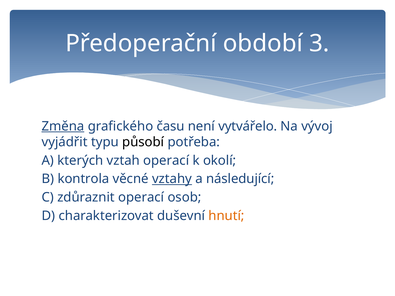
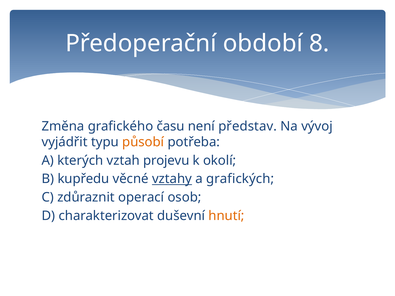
3: 3 -> 8
Změna underline: present -> none
vytvářelo: vytvářelo -> představ
působí colour: black -> orange
vztah operací: operací -> projevu
kontrola: kontrola -> kupředu
následující: následující -> grafických
